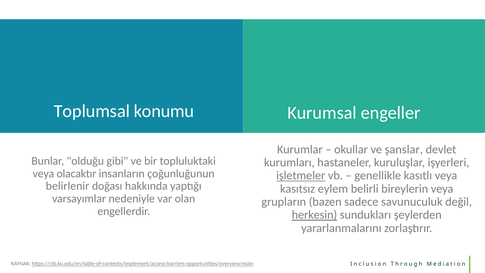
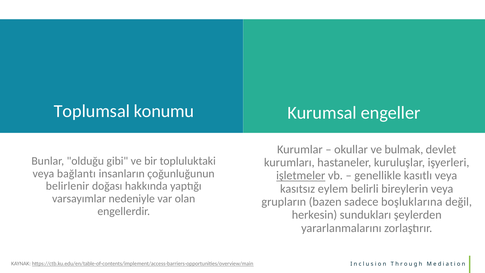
şanslar: şanslar -> bulmak
olacaktır: olacaktır -> bağlantı
savunuculuk: savunuculuk -> boşluklarına
herkesin underline: present -> none
